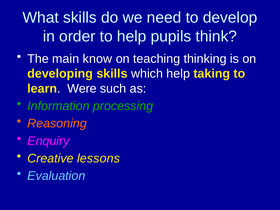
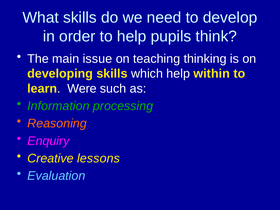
know: know -> issue
taking: taking -> within
